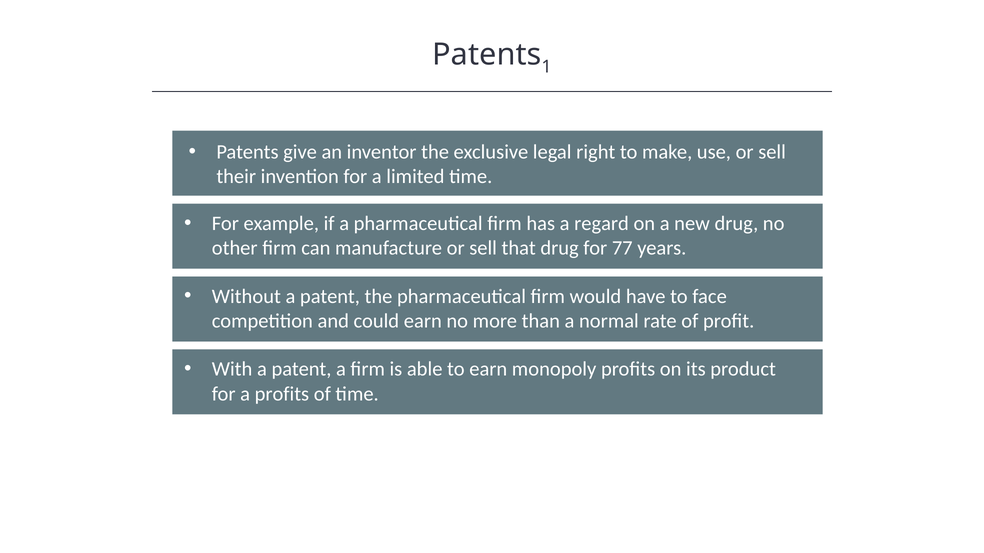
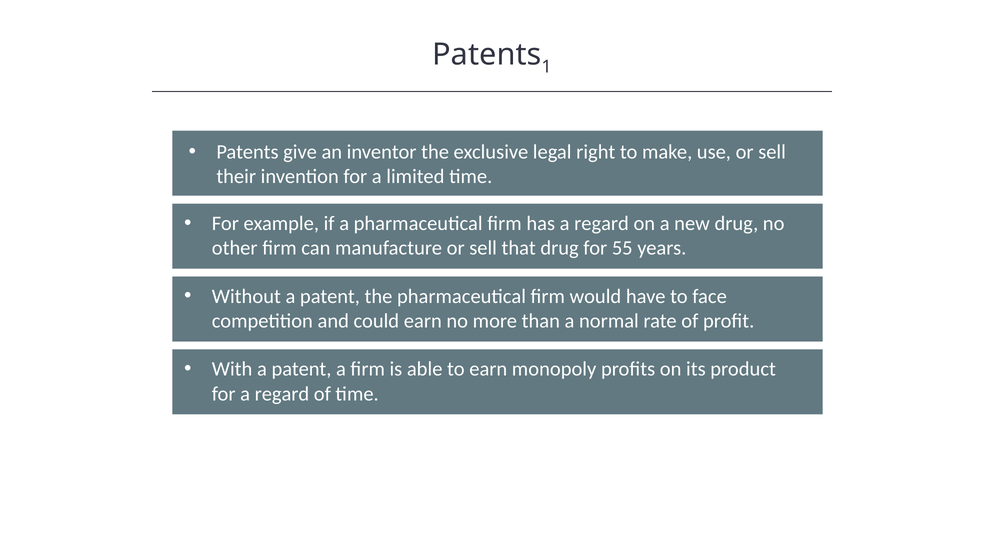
77: 77 -> 55
for a profits: profits -> regard
